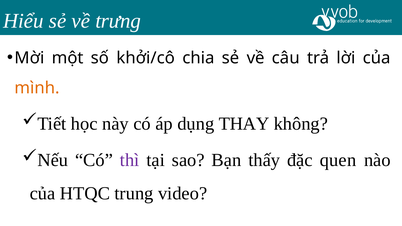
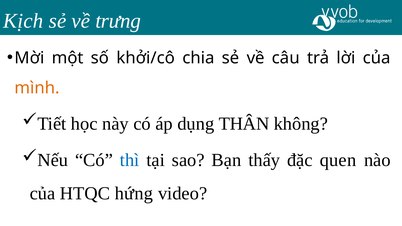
Hiểu: Hiểu -> Kịch
THAY: THAY -> THÂN
thì colour: purple -> blue
trung: trung -> hứng
